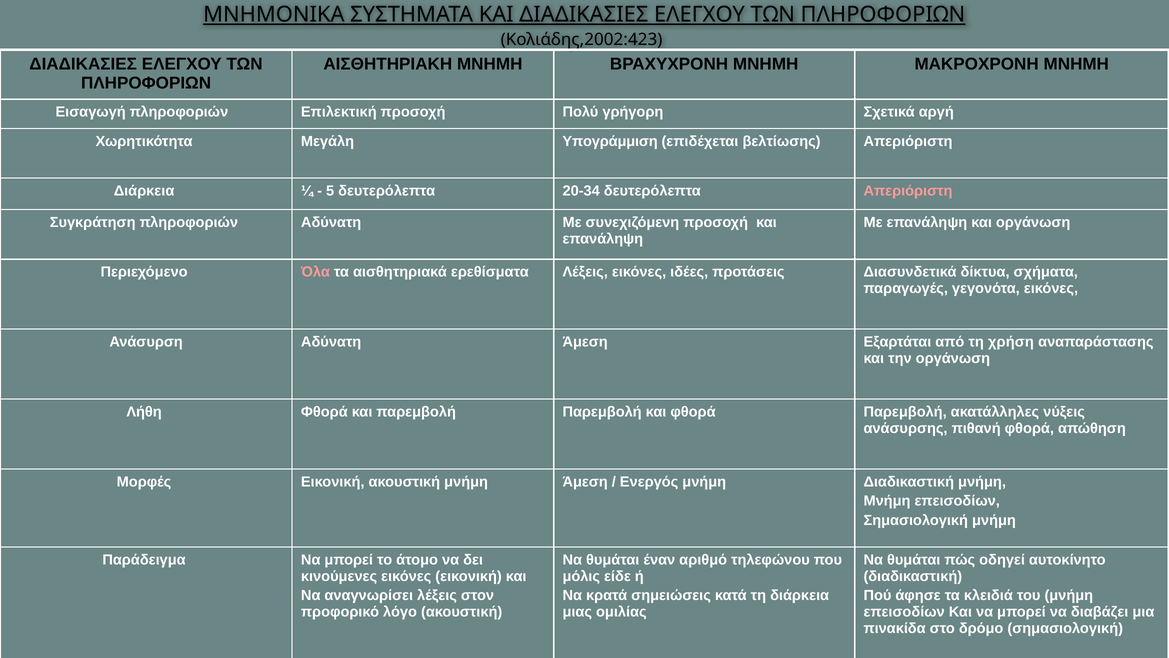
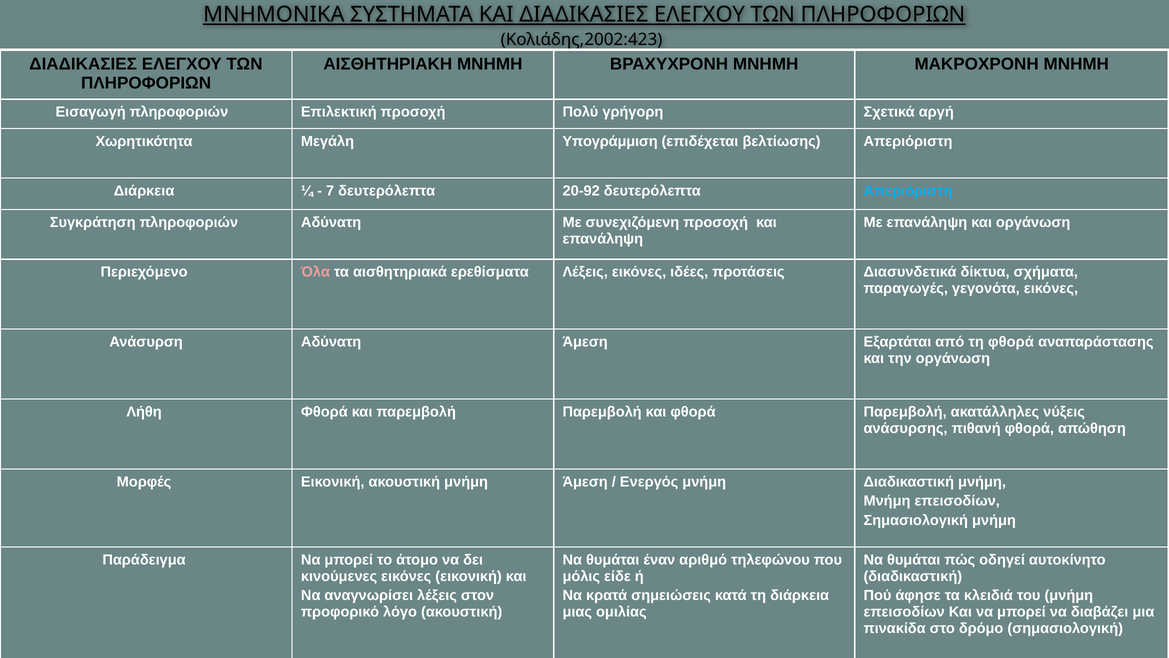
5: 5 -> 7
20-34: 20-34 -> 20-92
Απεριόριστη at (908, 191) colour: pink -> light blue
τη χρήση: χρήση -> φθορά
